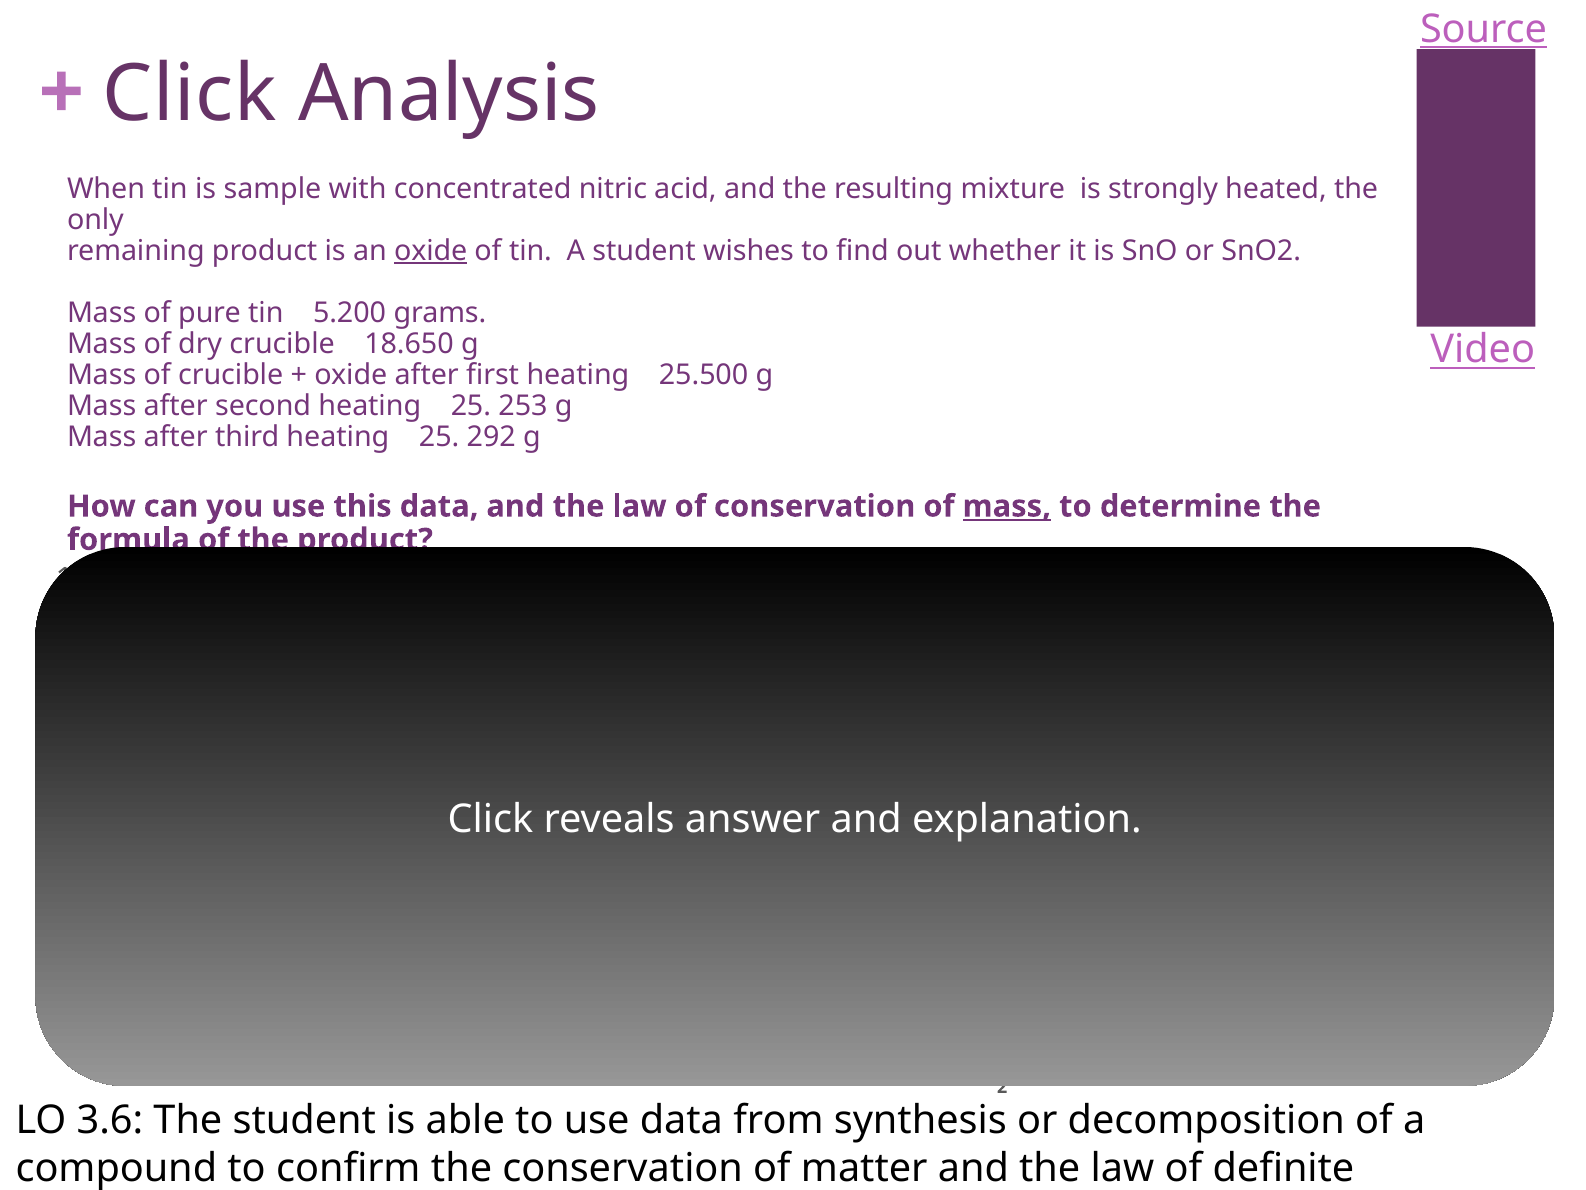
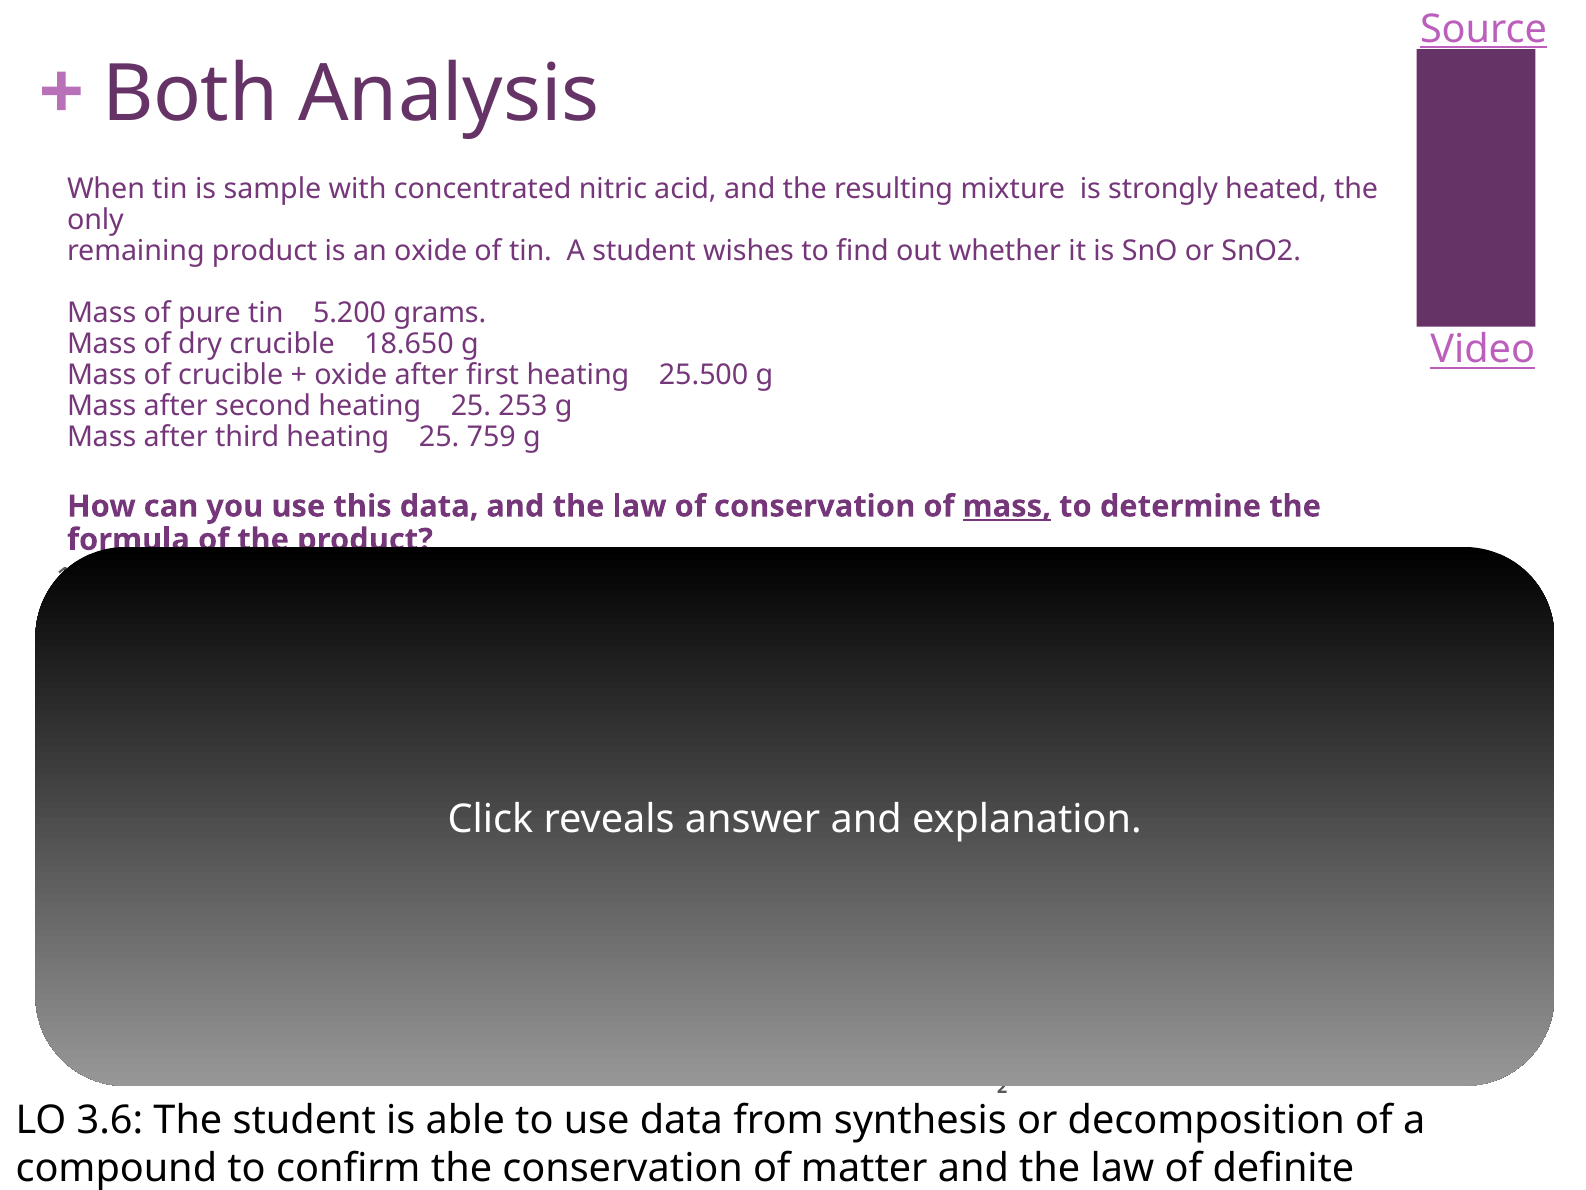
Click at (190, 94): Click -> Both
oxide at (431, 251) underline: present -> none
292: 292 -> 759
